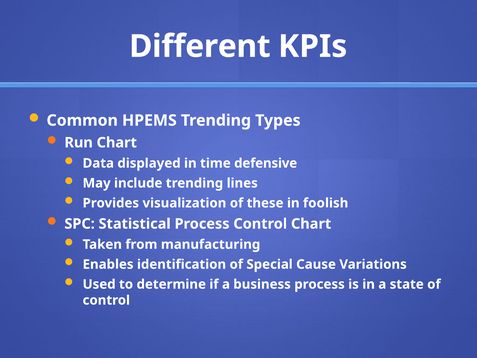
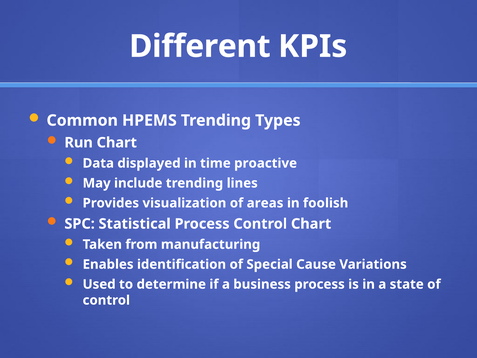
defensive: defensive -> proactive
these: these -> areas
